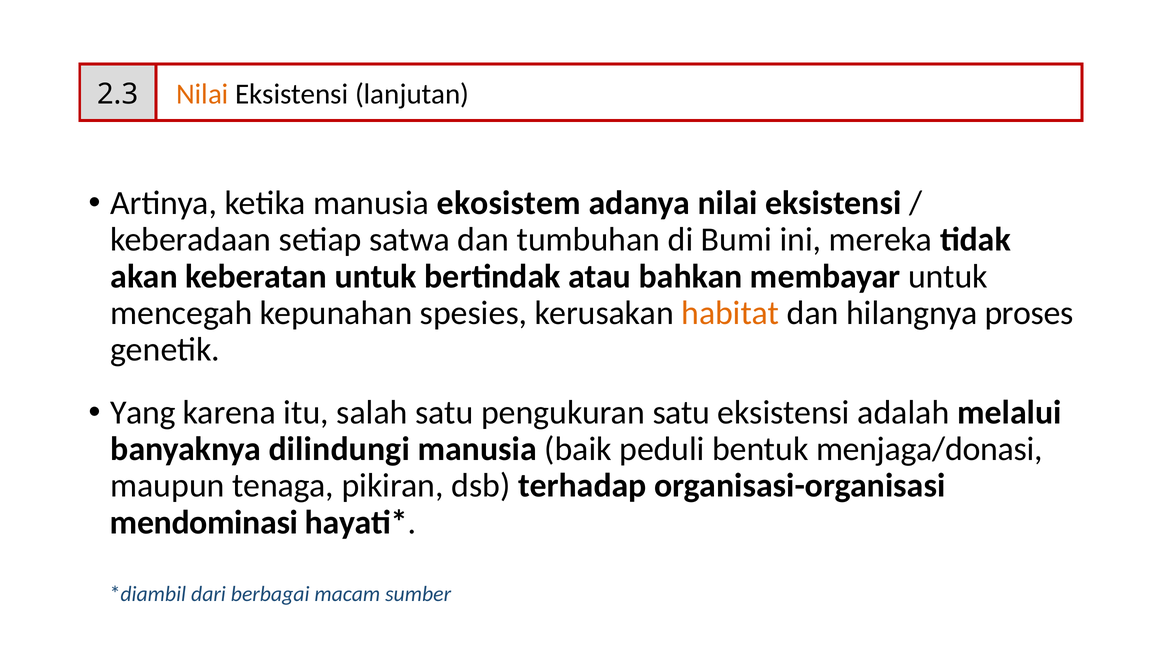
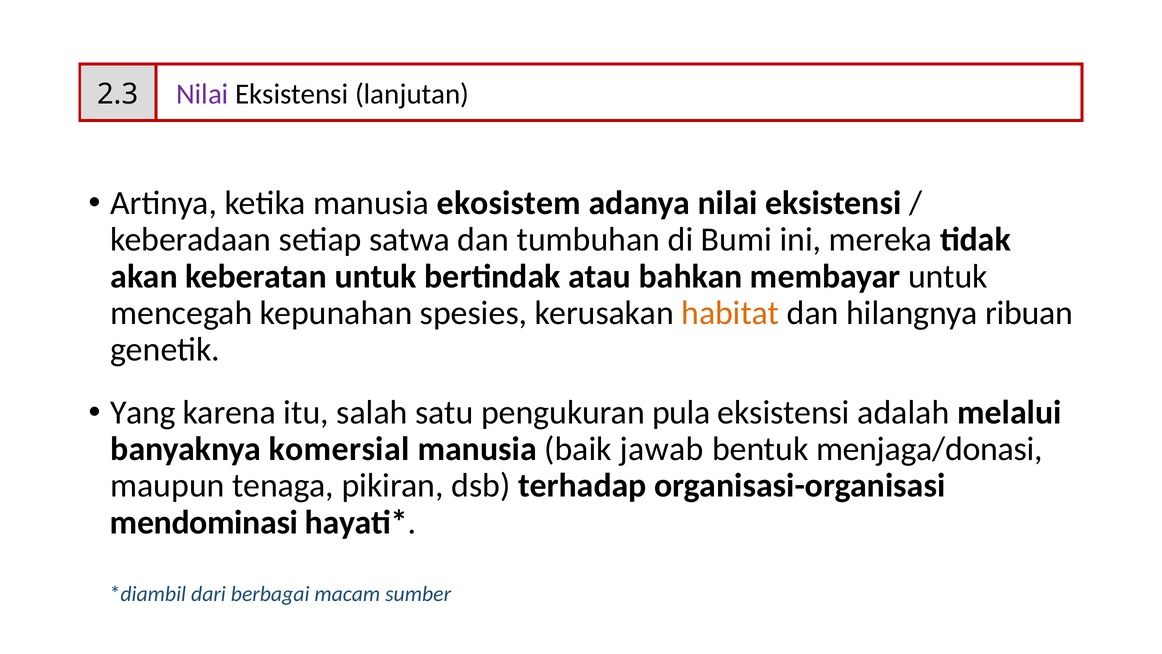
Nilai at (202, 94) colour: orange -> purple
proses: proses -> ribuan
pengukuran satu: satu -> pula
dilindungi: dilindungi -> komersial
peduli: peduli -> jawab
